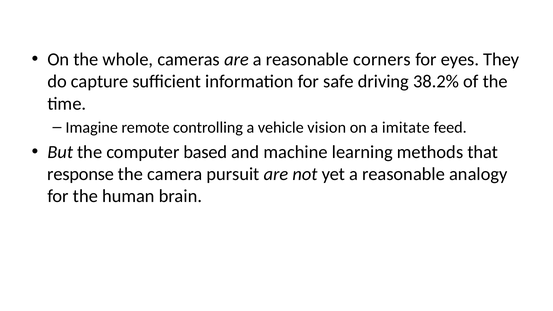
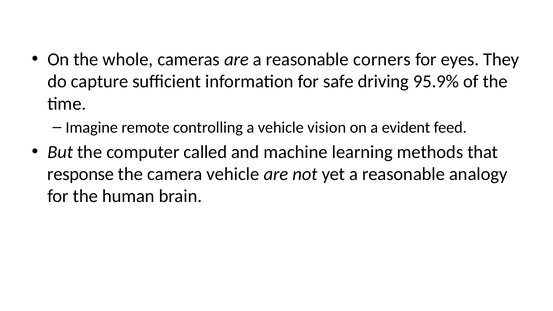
38.2%: 38.2% -> 95.9%
imitate: imitate -> evident
based: based -> called
camera pursuit: pursuit -> vehicle
